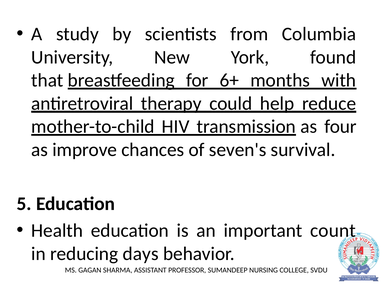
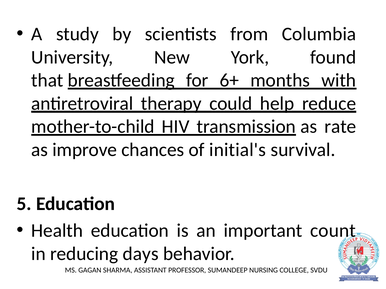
four: four -> rate
seven's: seven's -> initial's
